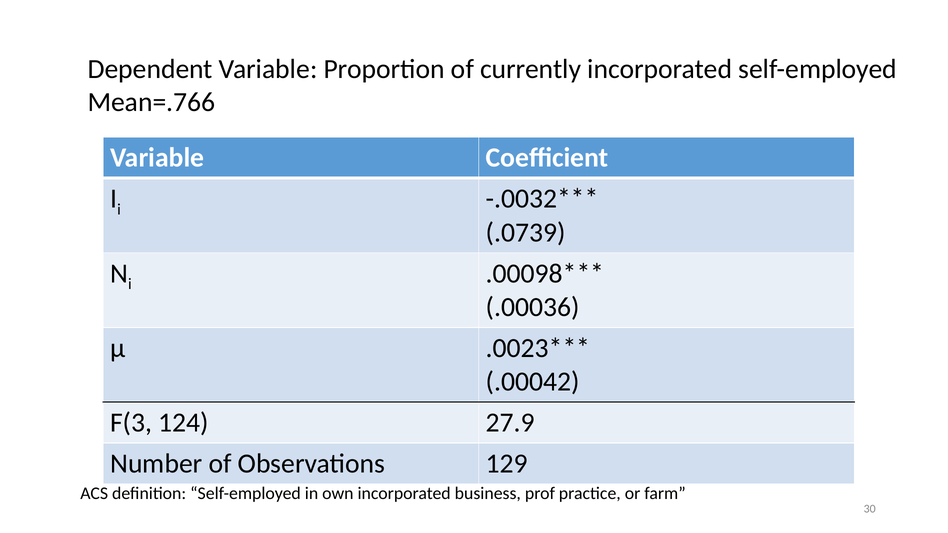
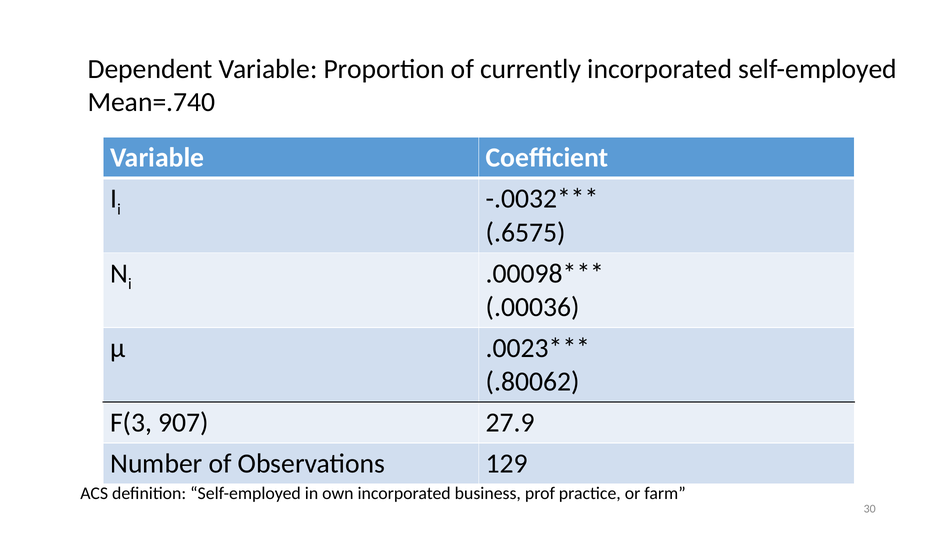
Mean=.766: Mean=.766 -> Mean=.740
.0739: .0739 -> .6575
.00042: .00042 -> .80062
124: 124 -> 907
